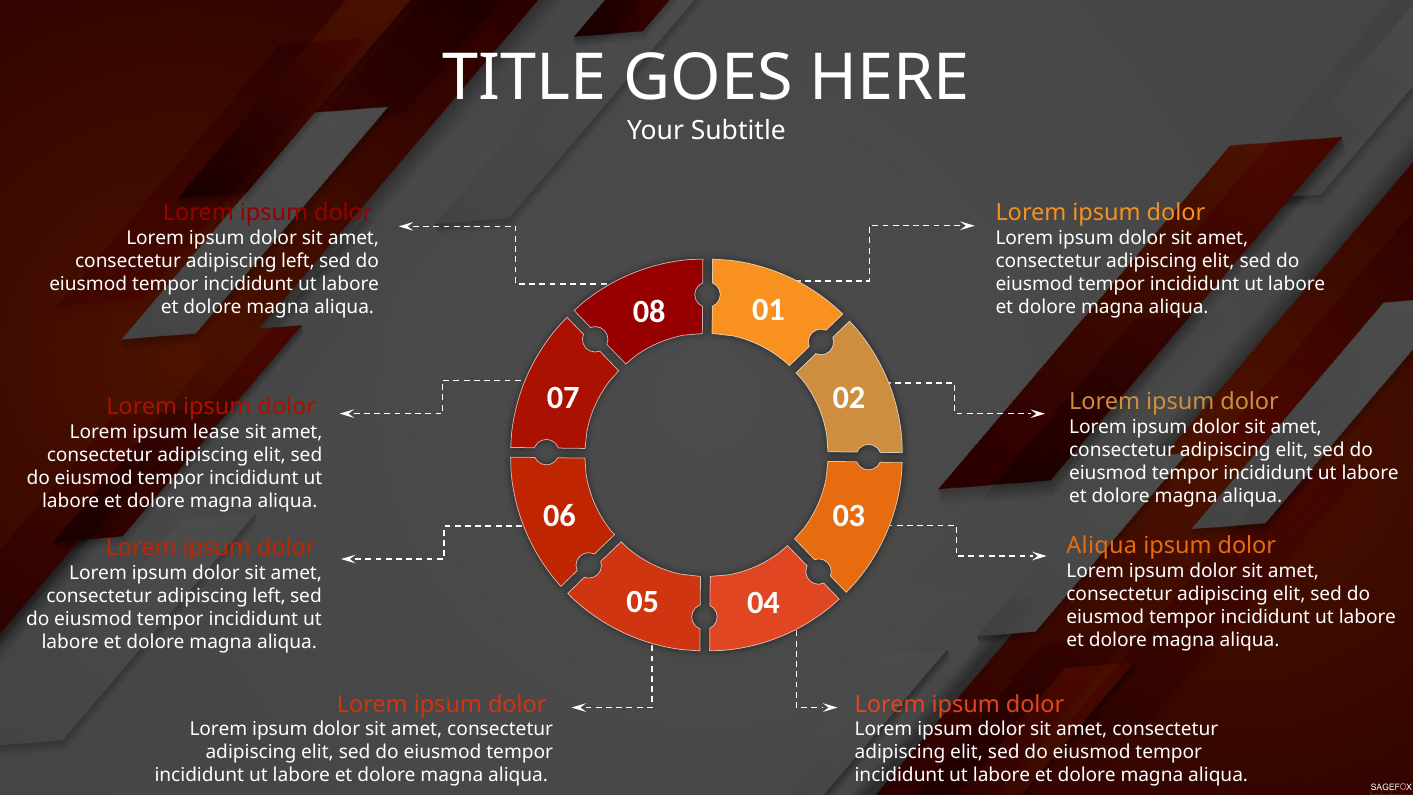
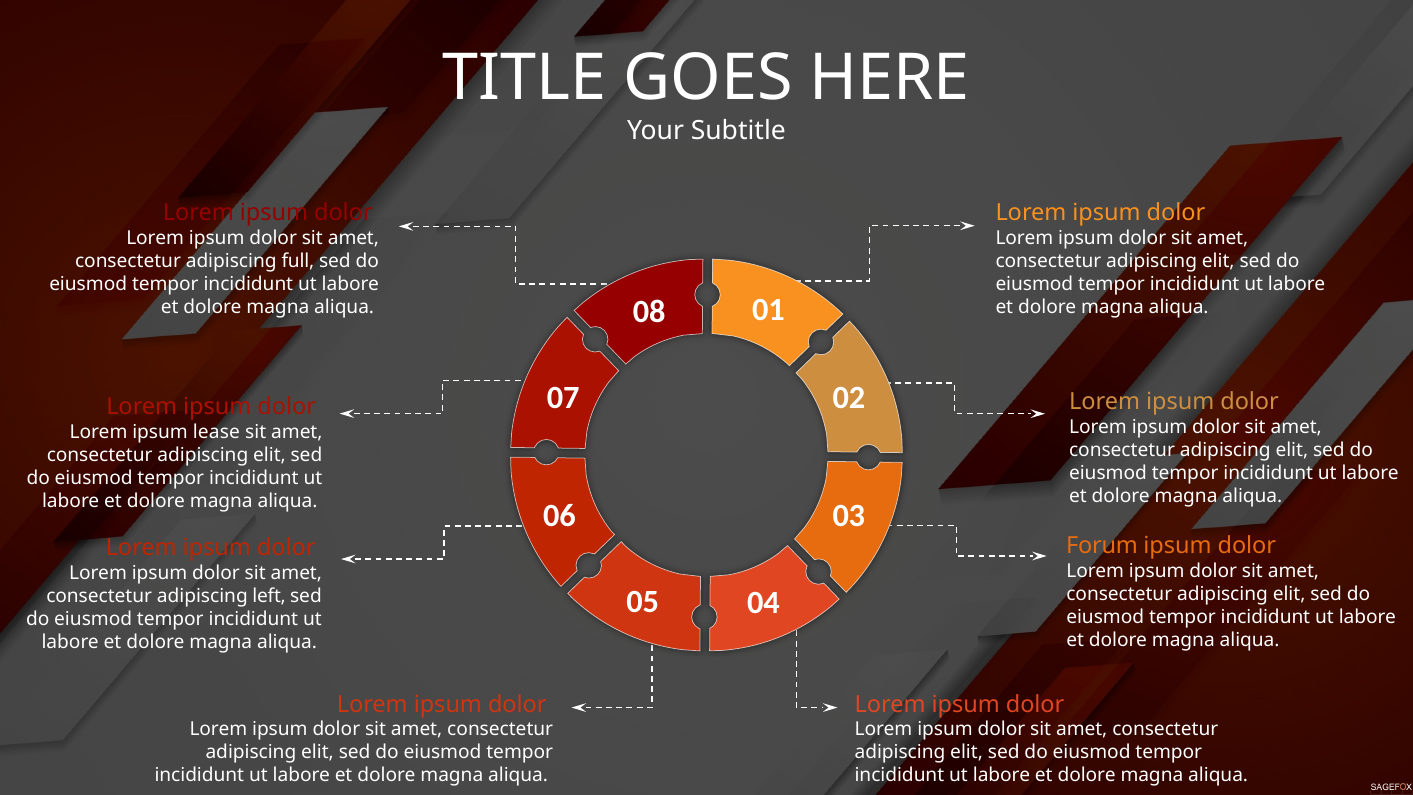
left at (298, 261): left -> full
Aliqua at (1102, 545): Aliqua -> Forum
